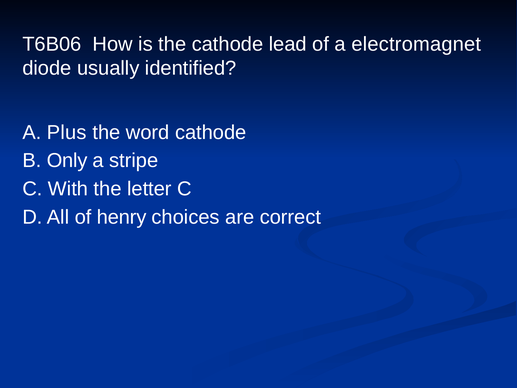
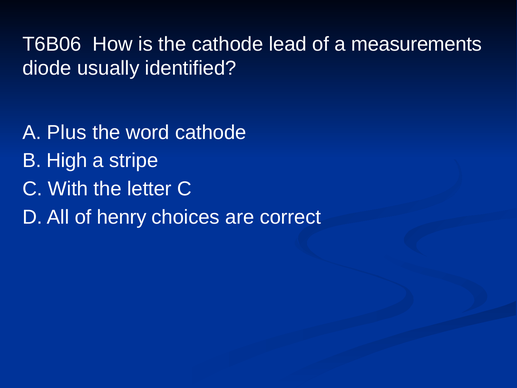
electromagnet: electromagnet -> measurements
Only: Only -> High
